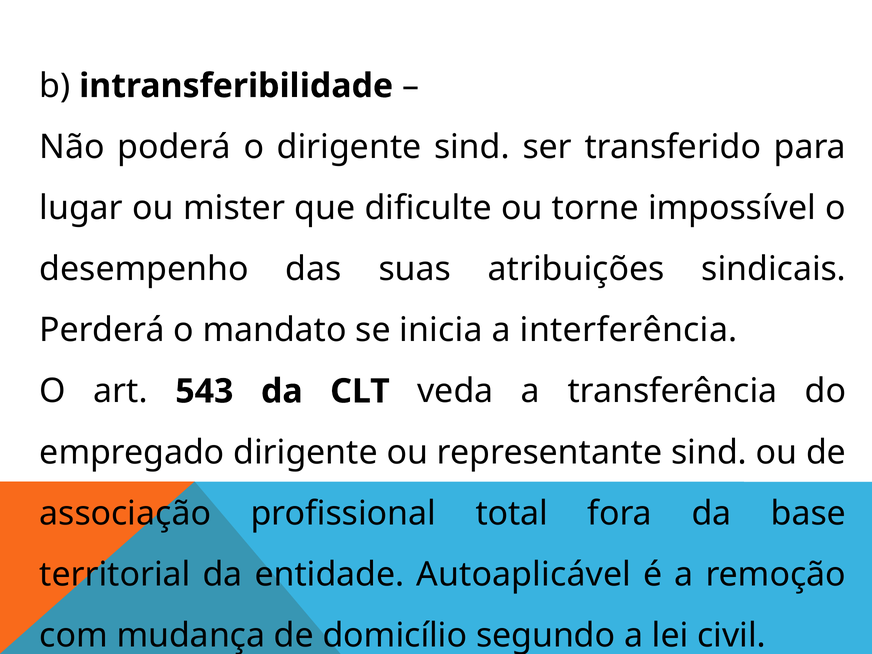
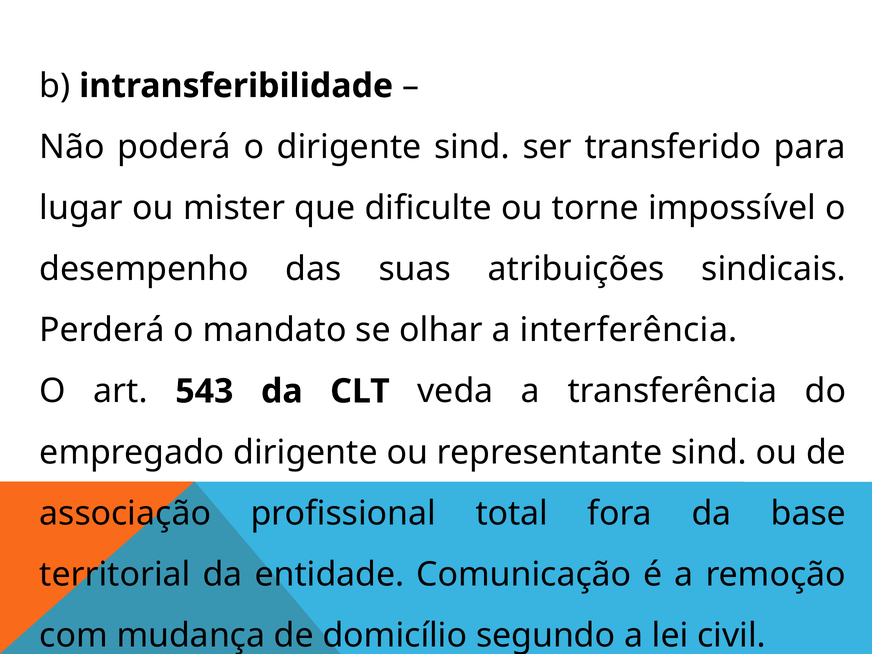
inicia: inicia -> olhar
Autoaplicável: Autoaplicável -> Comunicação
